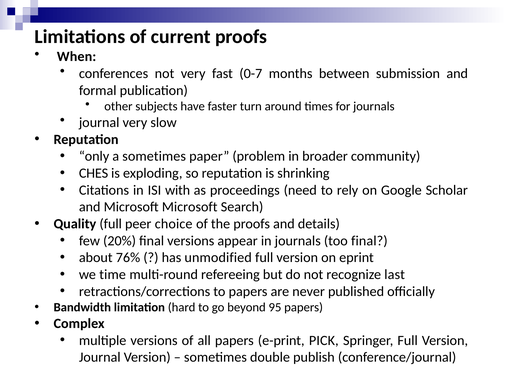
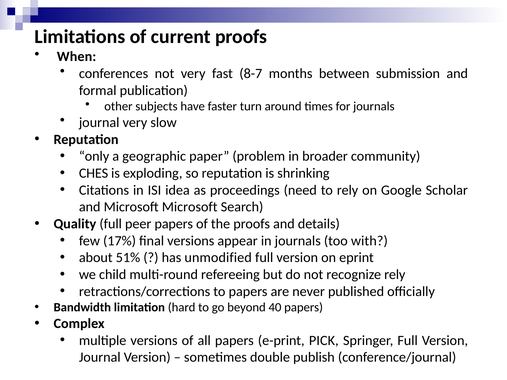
0-7: 0-7 -> 8-7
a sometimes: sometimes -> geographic
with: with -> idea
peer choice: choice -> papers
20%: 20% -> 17%
too final: final -> with
76%: 76% -> 51%
time: time -> child
recognize last: last -> rely
95: 95 -> 40
